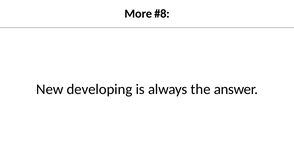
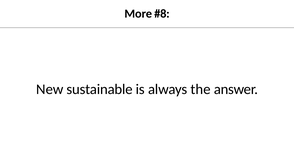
developing: developing -> sustainable
